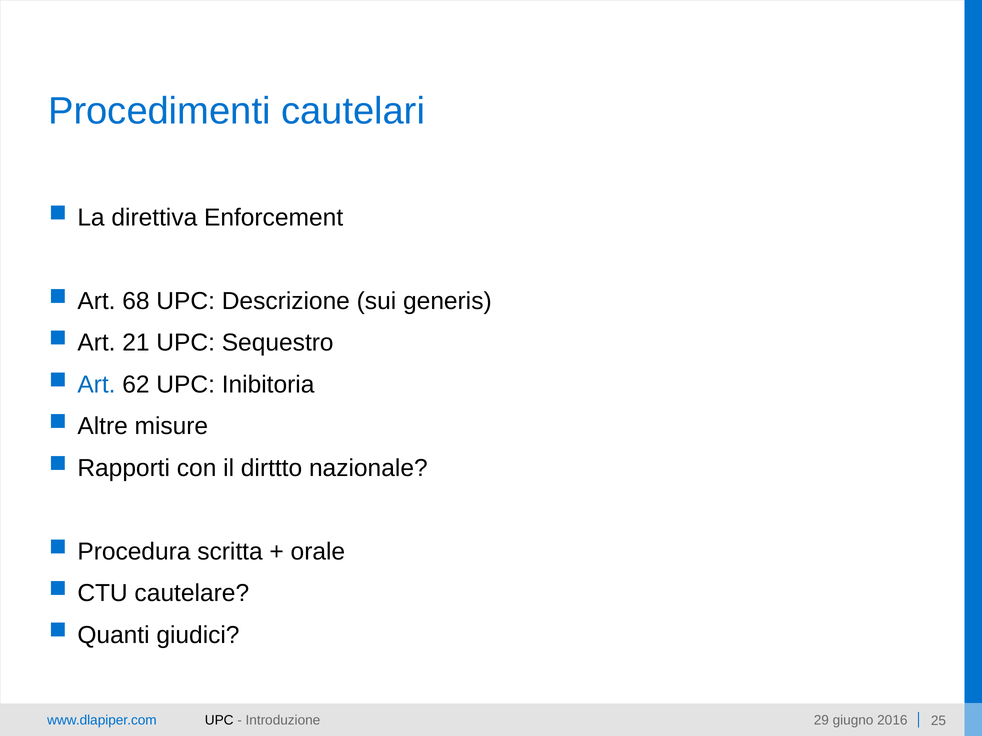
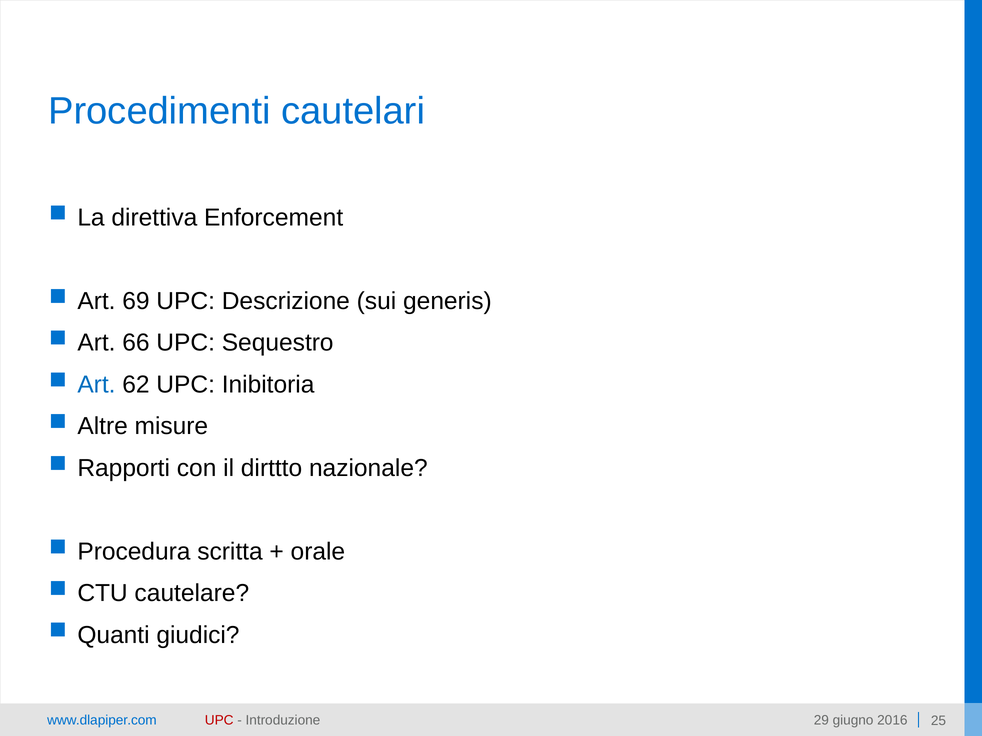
68: 68 -> 69
21: 21 -> 66
UPC at (219, 721) colour: black -> red
